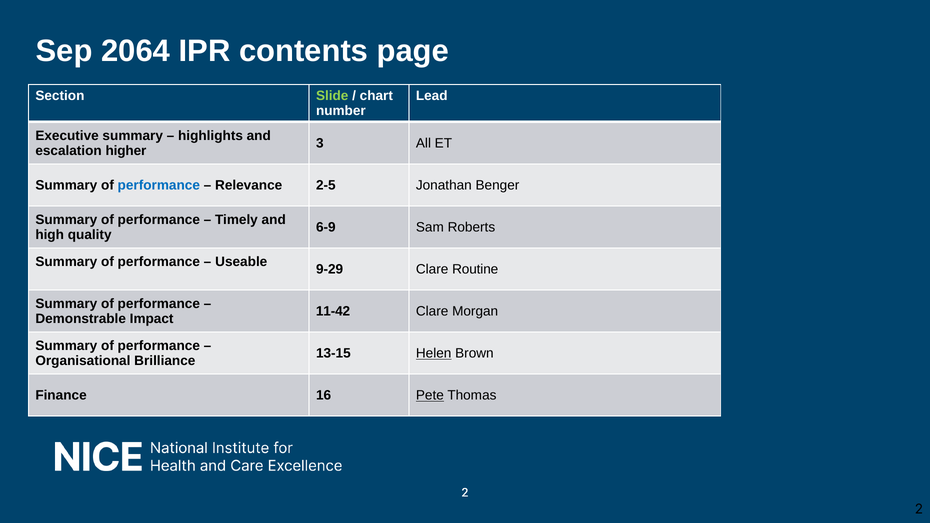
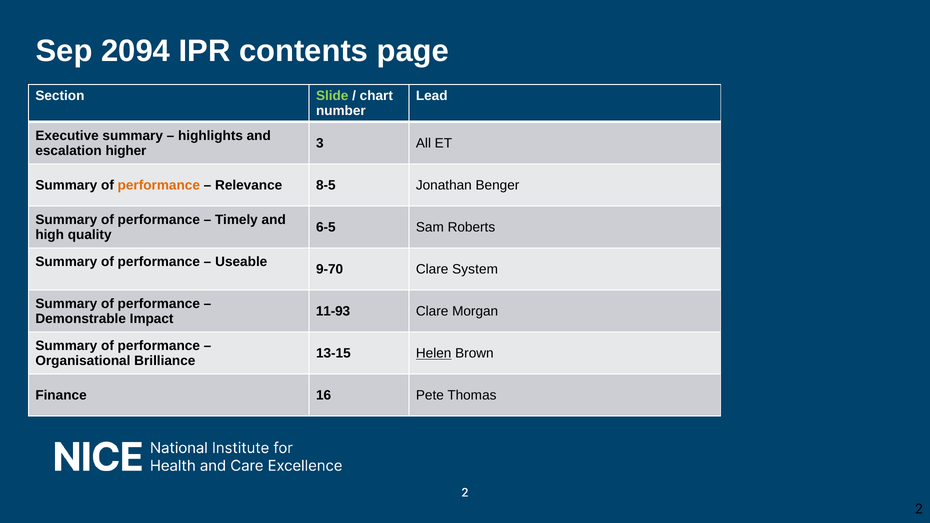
2064: 2064 -> 2094
performance at (159, 185) colour: blue -> orange
2-5: 2-5 -> 8-5
6-9: 6-9 -> 6-5
9-29: 9-29 -> 9-70
Routine: Routine -> System
11-42: 11-42 -> 11-93
Pete underline: present -> none
